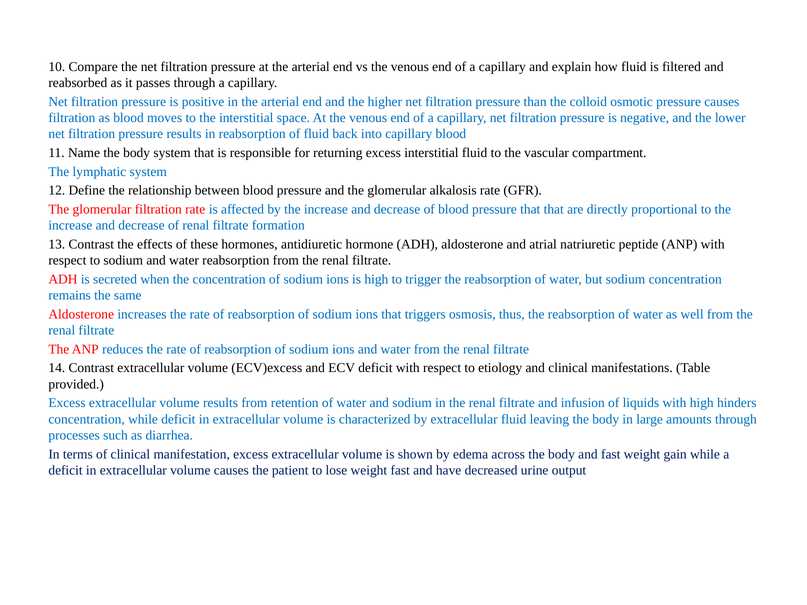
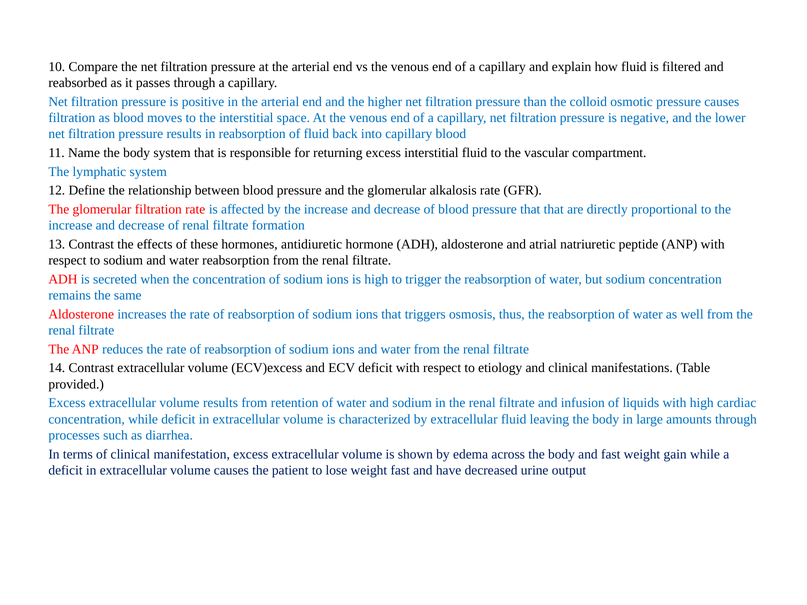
hinders: hinders -> cardiac
